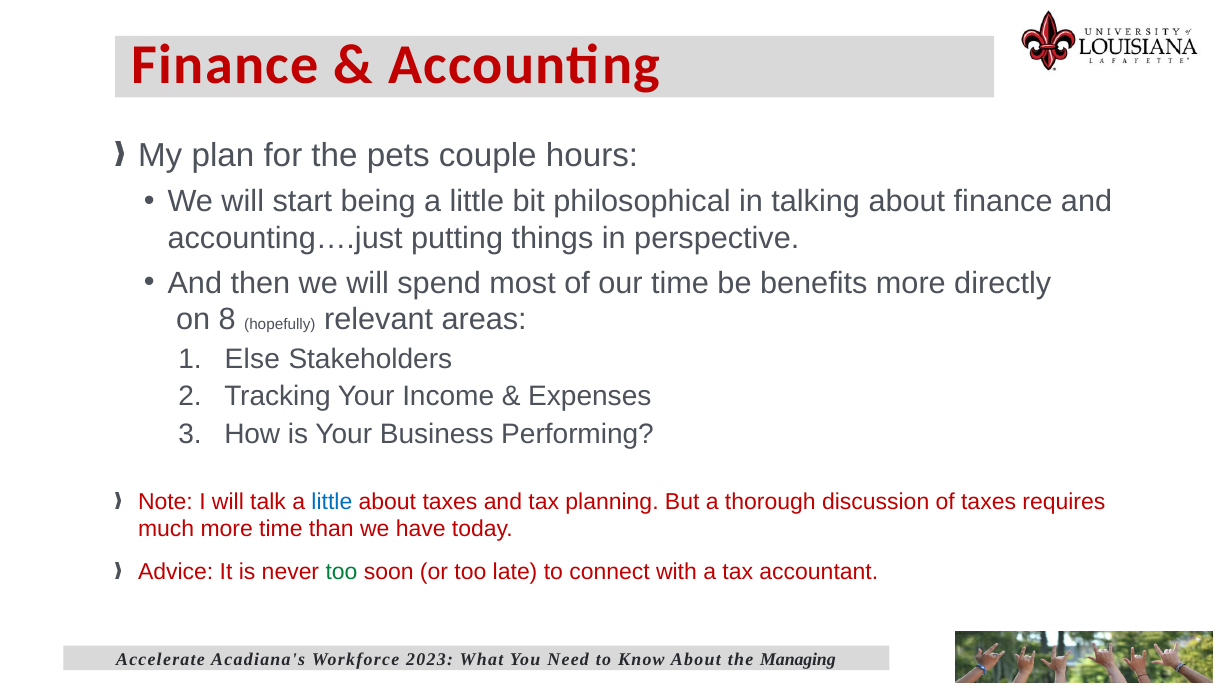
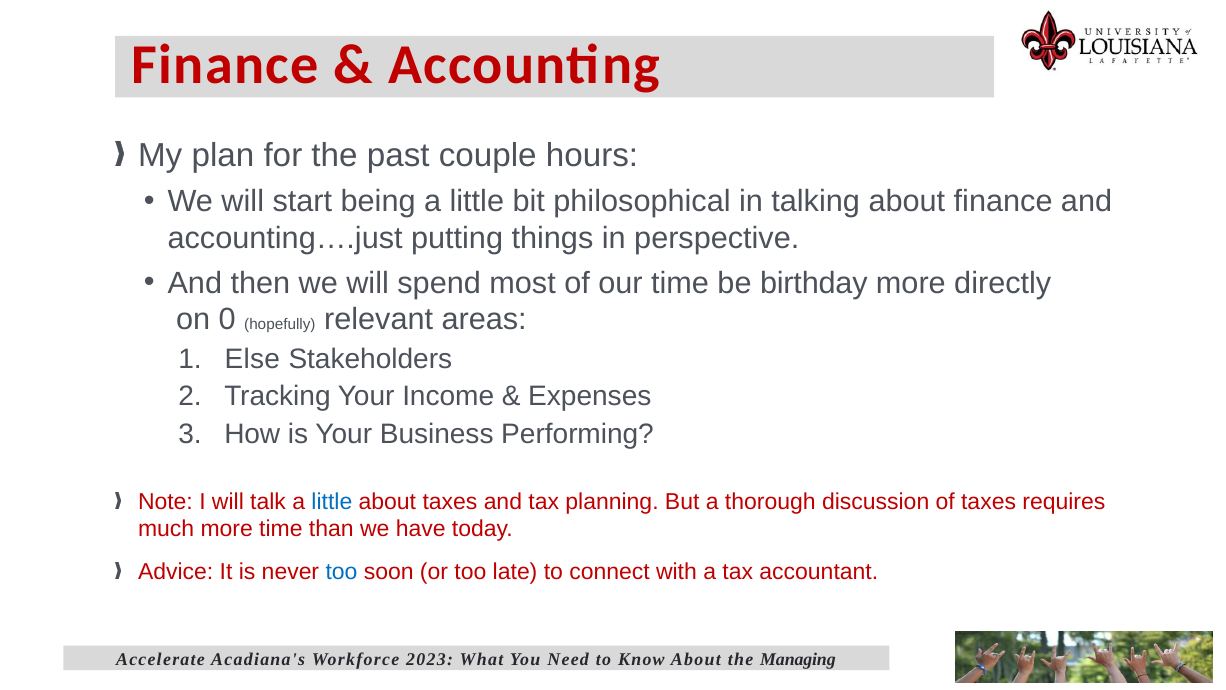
pets: pets -> past
benefits: benefits -> birthday
8: 8 -> 0
too at (342, 572) colour: green -> blue
